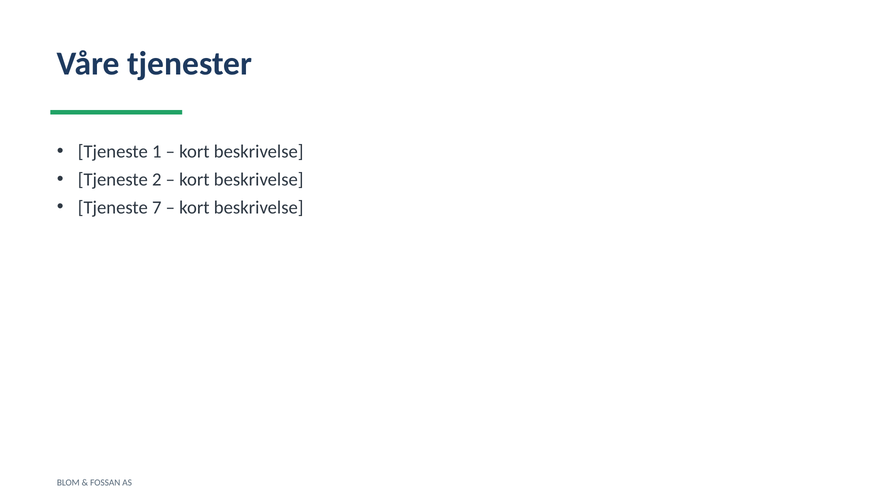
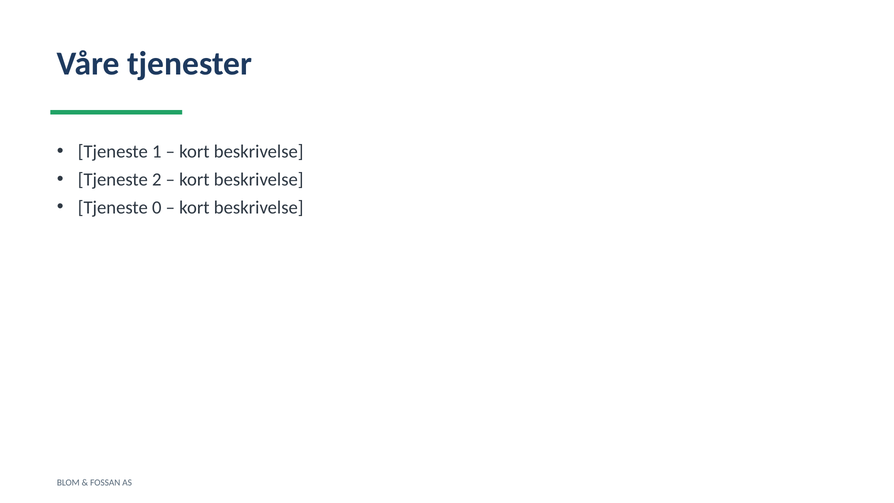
7: 7 -> 0
